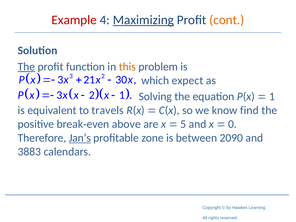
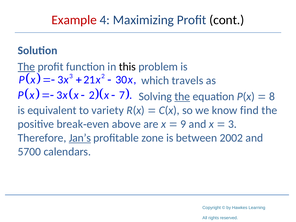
Maximizing underline: present -> none
cont colour: orange -> black
this colour: orange -> black
expect: expect -> travels
2 1: 1 -> 7
the at (182, 97) underline: none -> present
1 at (272, 97): 1 -> 8
travels: travels -> variety
5: 5 -> 9
0 at (233, 124): 0 -> 3
2090: 2090 -> 2002
3883: 3883 -> 5700
